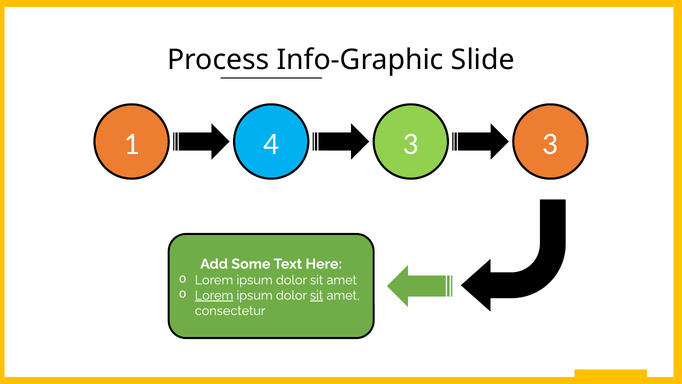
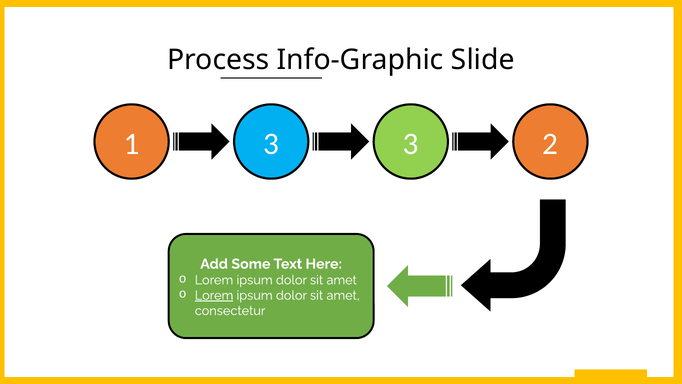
1 4: 4 -> 3
3 3: 3 -> 2
sit at (317, 295) underline: present -> none
